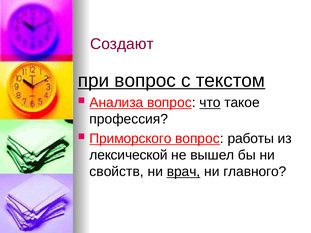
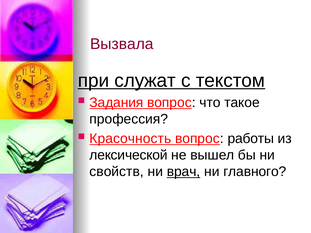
Создают: Создают -> Вызвала
при вопрос: вопрос -> служат
Анализа: Анализа -> Задания
что underline: present -> none
Приморского: Приморского -> Красочность
